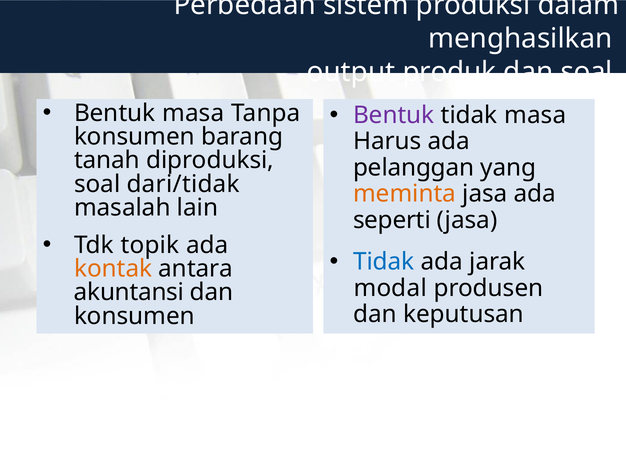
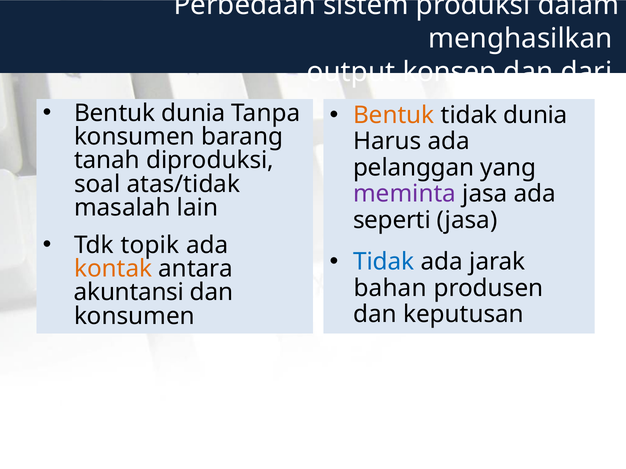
produk: produk -> konsep
dan soal: soal -> dari
Bentuk masa: masa -> dunia
Bentuk at (394, 115) colour: purple -> orange
tidak masa: masa -> dunia
dari/tidak: dari/tidak -> atas/tidak
meminta colour: orange -> purple
modal: modal -> bahan
